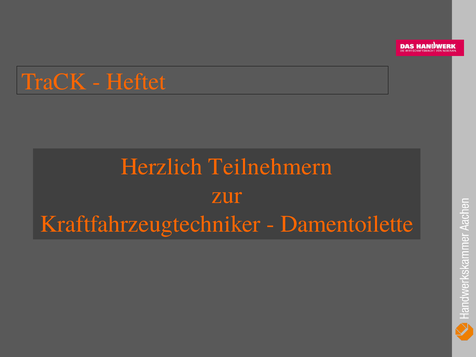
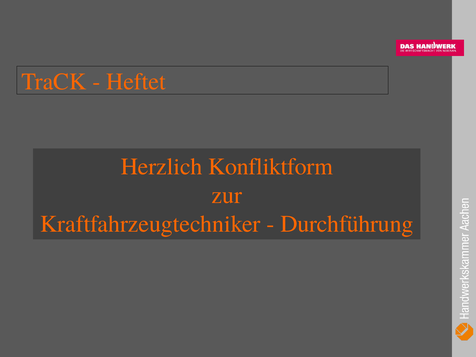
Teilnehmern: Teilnehmern -> Konfliktform
Damentoilette: Damentoilette -> Durchführung
